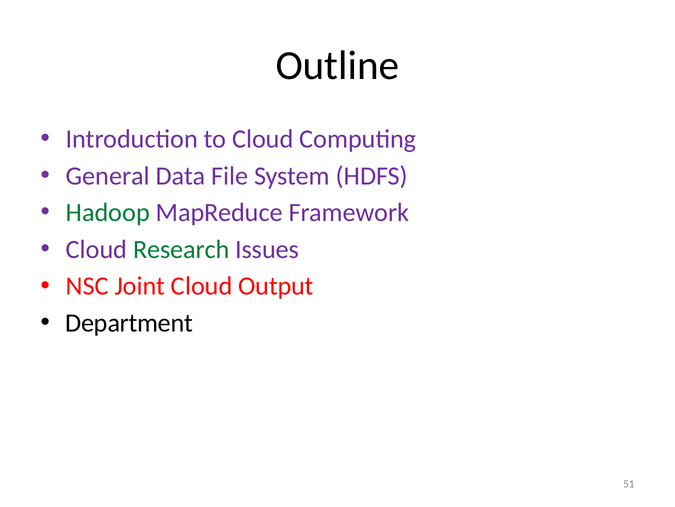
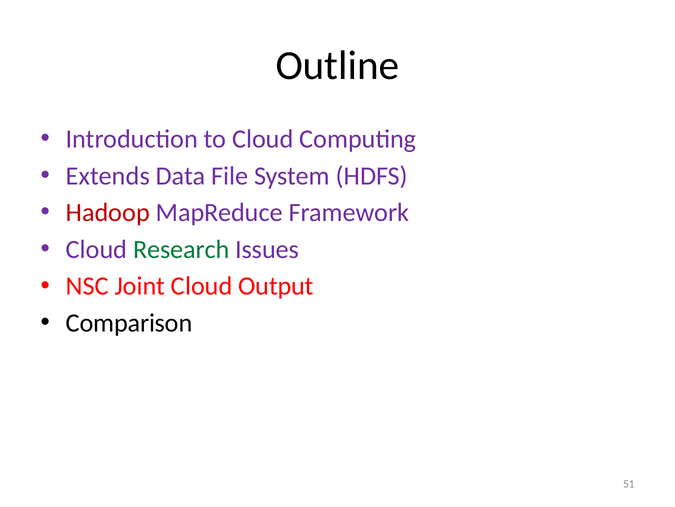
General: General -> Extends
Hadoop colour: green -> red
Department: Department -> Comparison
